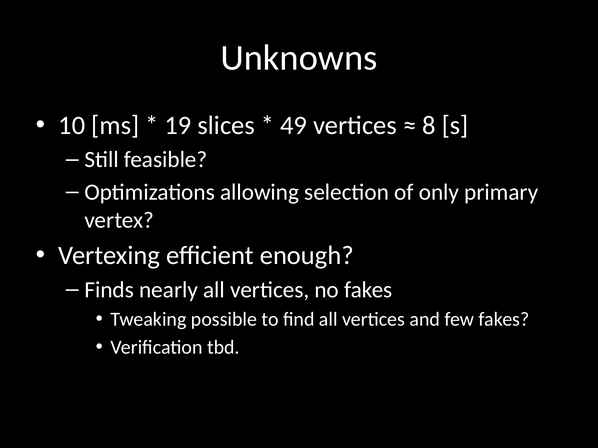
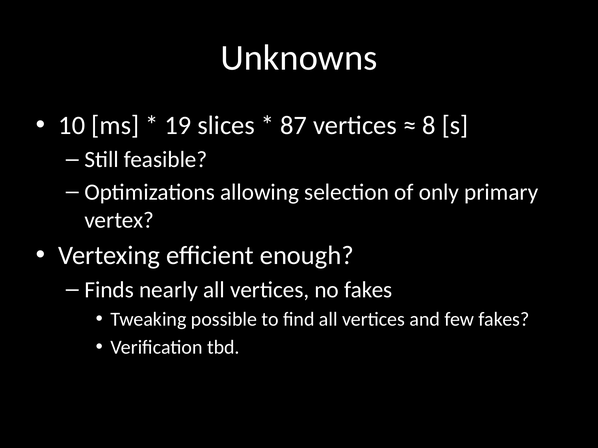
49: 49 -> 87
